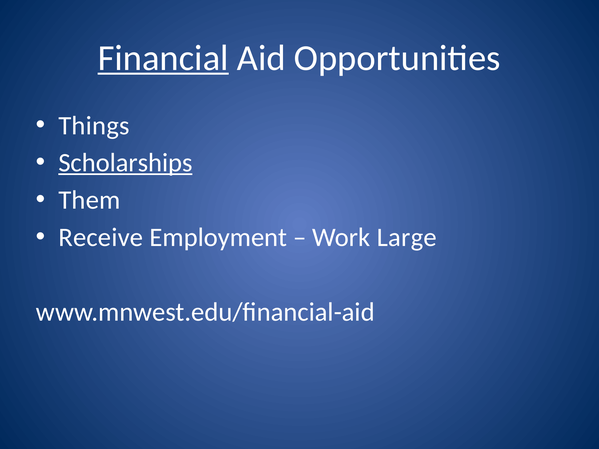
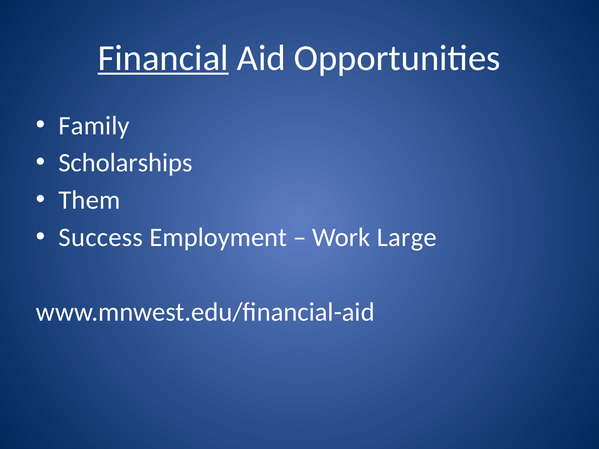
Things: Things -> Family
Scholarships underline: present -> none
Receive: Receive -> Success
